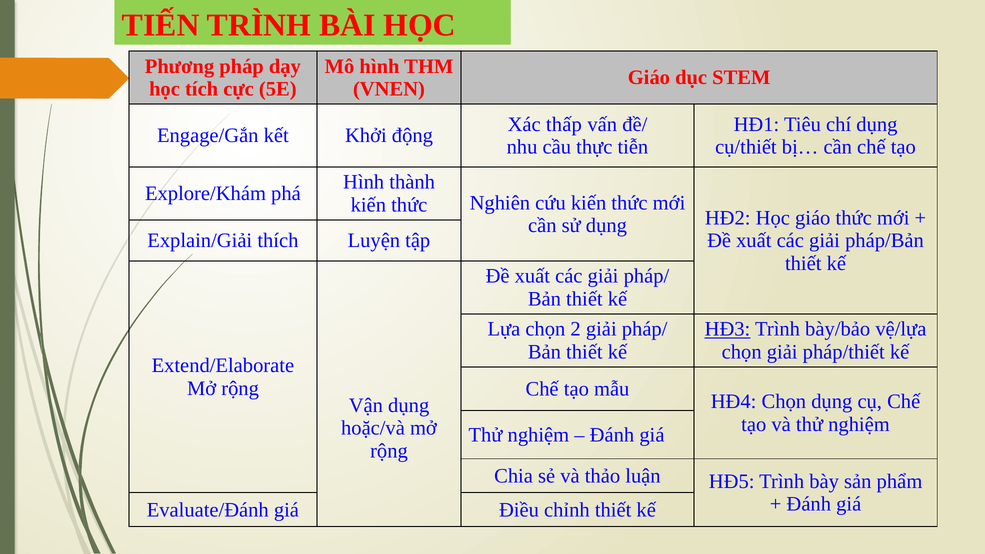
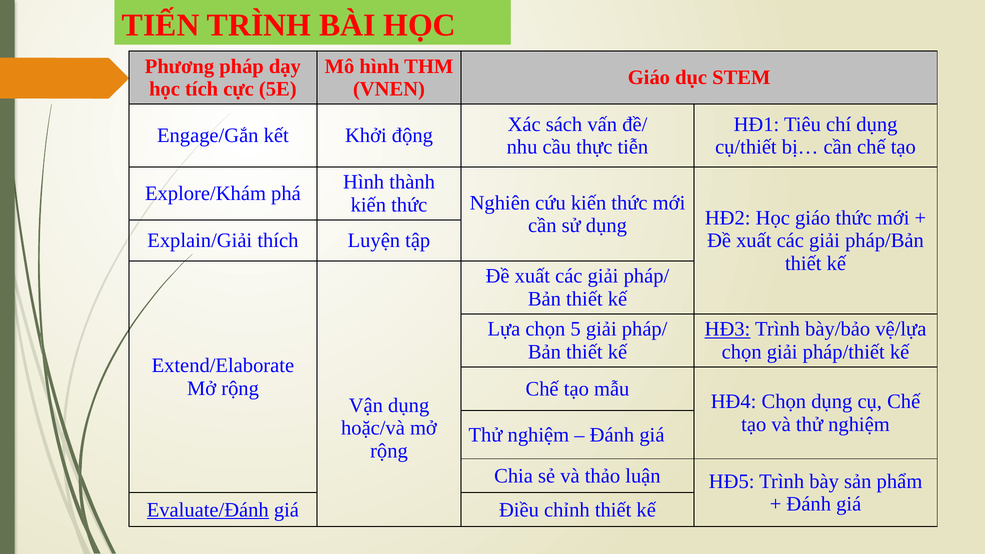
thấp: thấp -> sách
2: 2 -> 5
Evaluate/Đánh underline: none -> present
